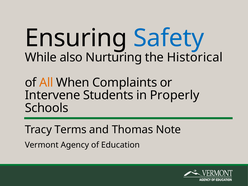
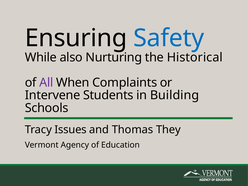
All colour: orange -> purple
Properly: Properly -> Building
Terms: Terms -> Issues
Note: Note -> They
